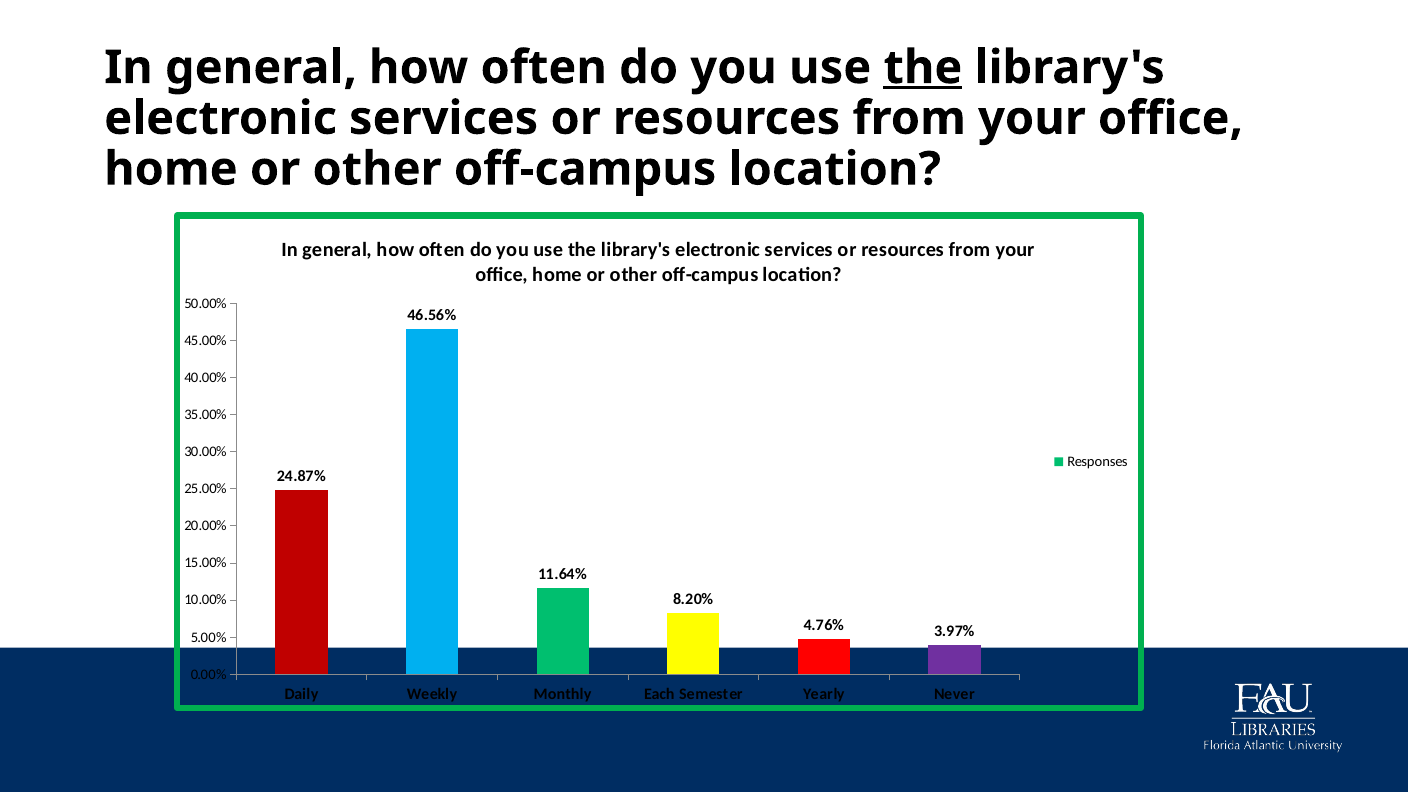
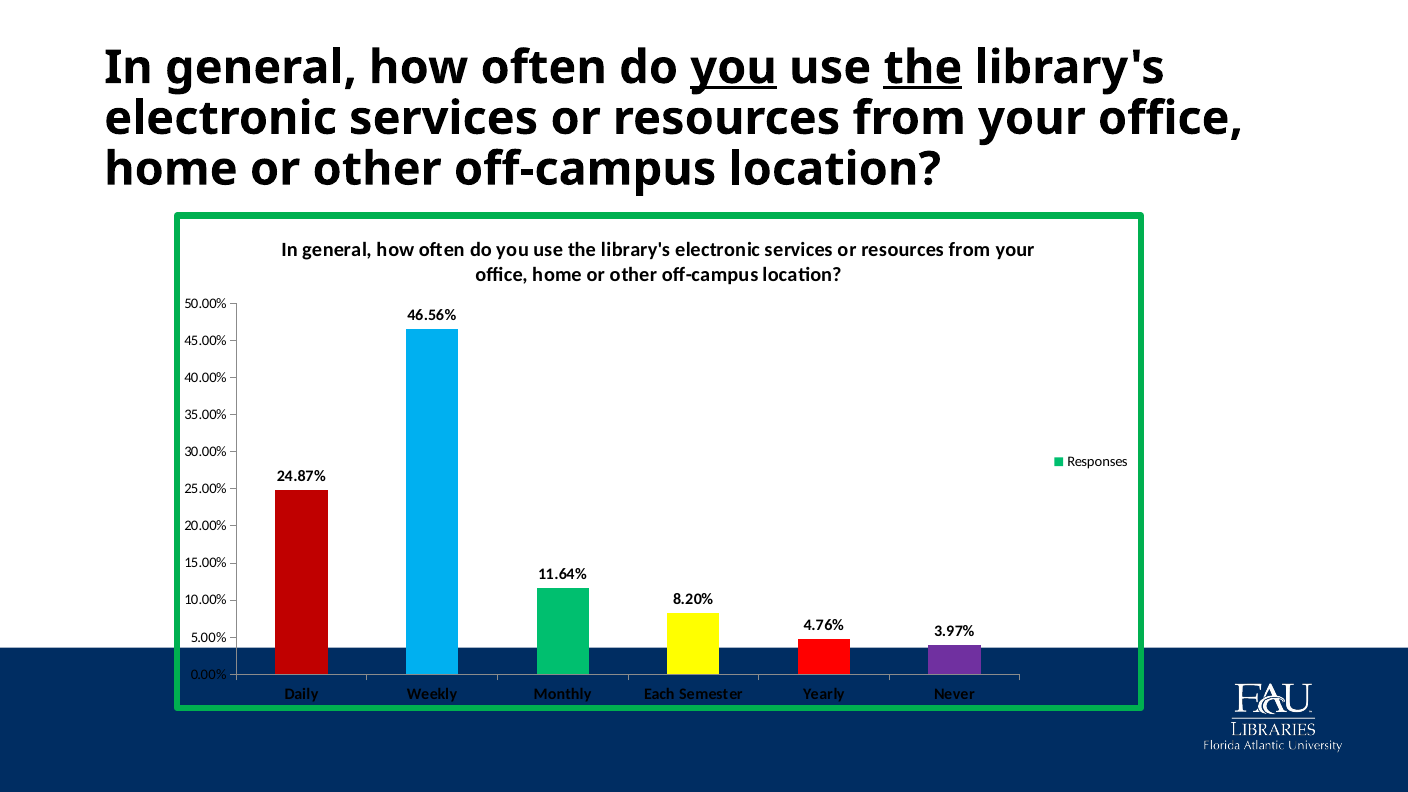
you at (734, 68) underline: none -> present
